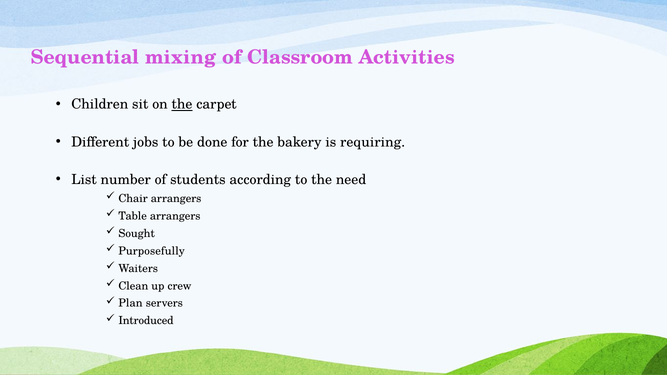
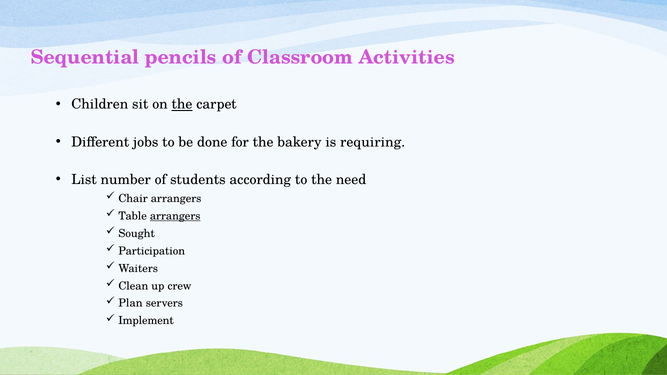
mixing: mixing -> pencils
arrangers at (175, 216) underline: none -> present
Purposefully: Purposefully -> Participation
Introduced: Introduced -> Implement
